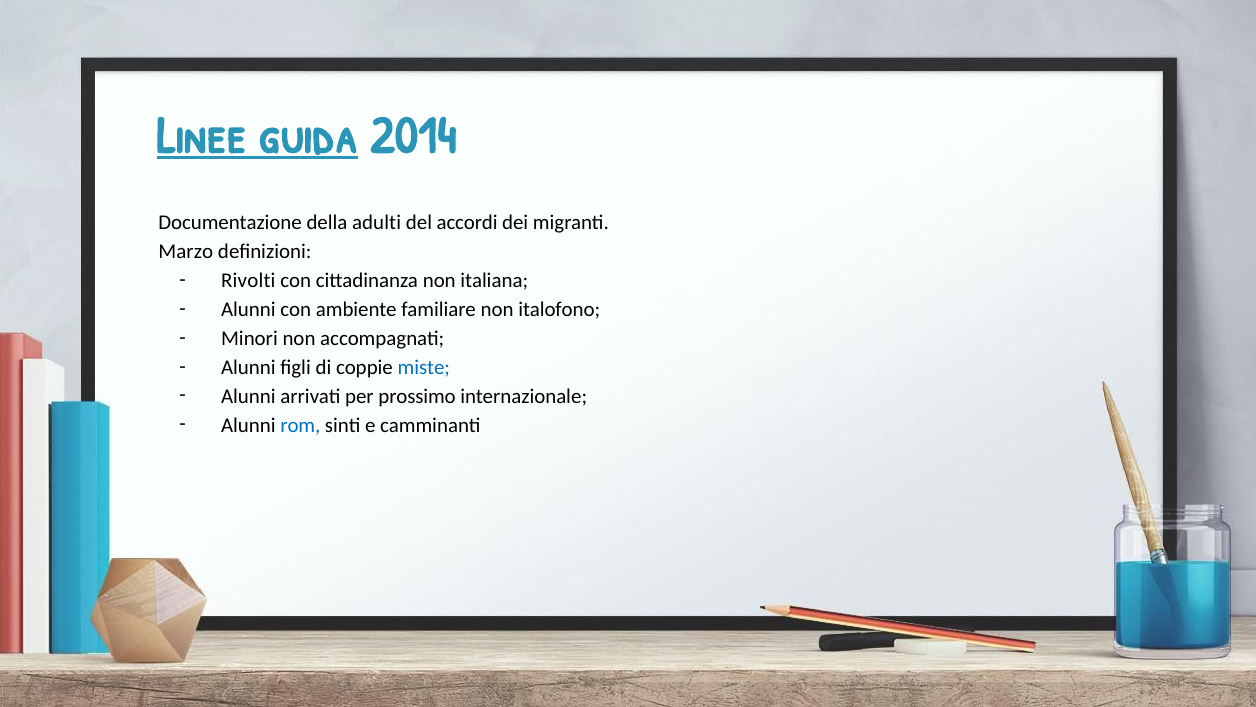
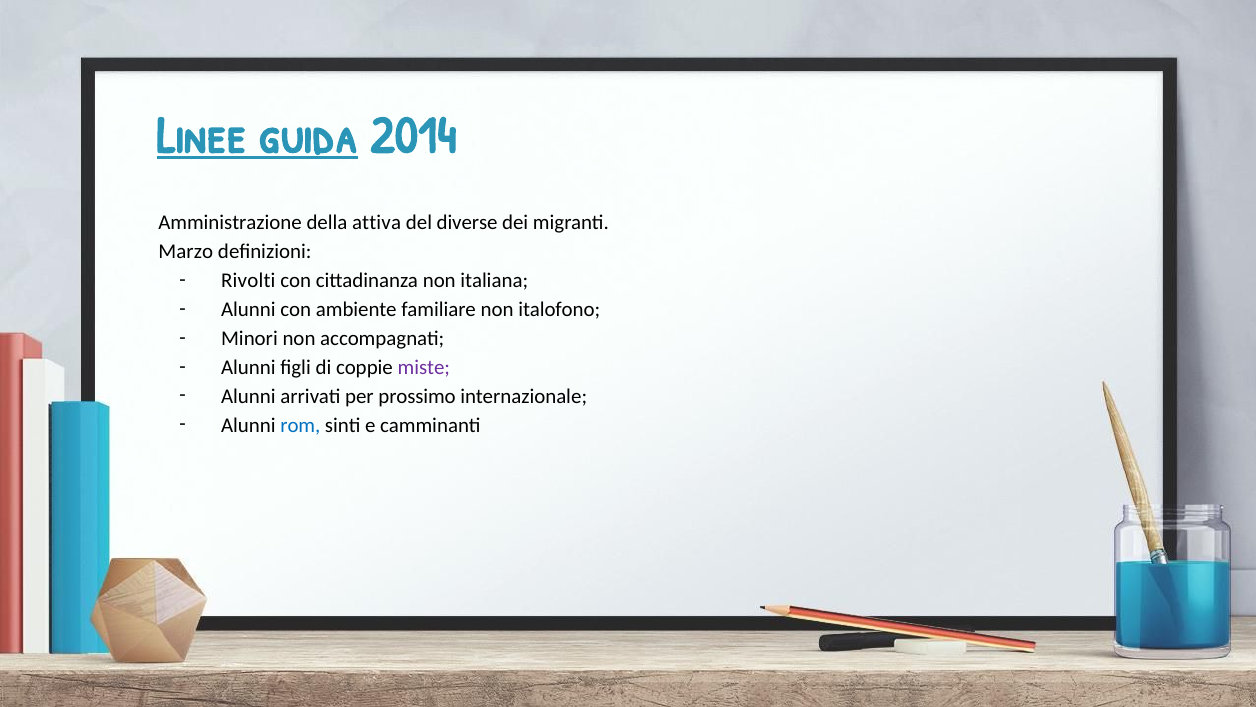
Documentazione: Documentazione -> Amministrazione
adulti: adulti -> attiva
accordi: accordi -> diverse
miste colour: blue -> purple
